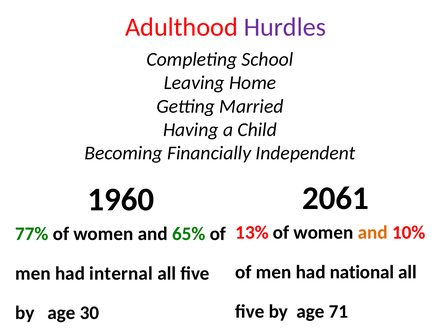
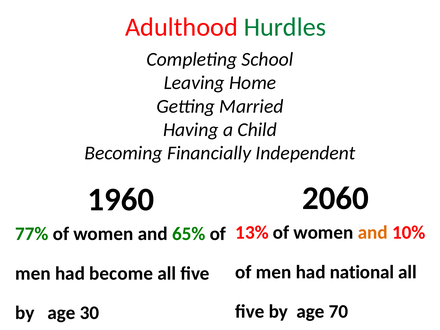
Hurdles colour: purple -> green
2061: 2061 -> 2060
internal: internal -> become
71: 71 -> 70
